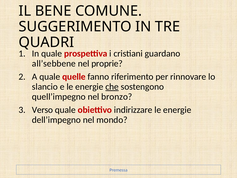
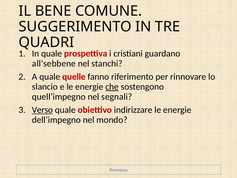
proprie: proprie -> stanchi
bronzo: bronzo -> segnali
Verso underline: none -> present
